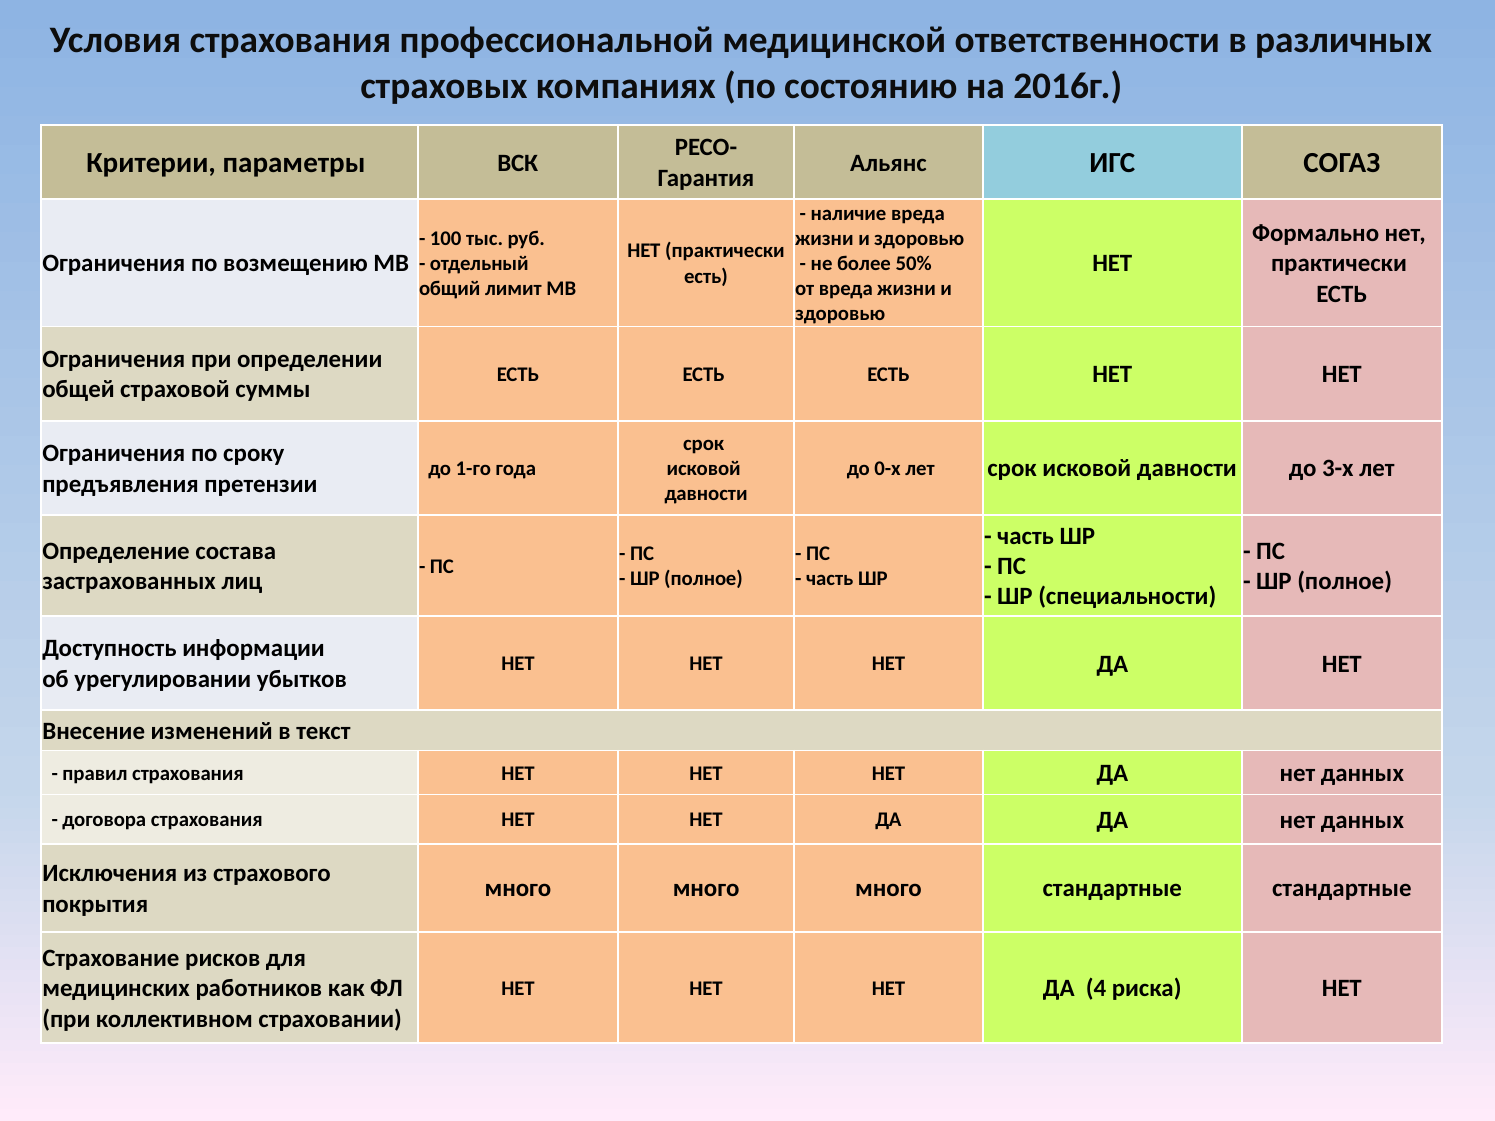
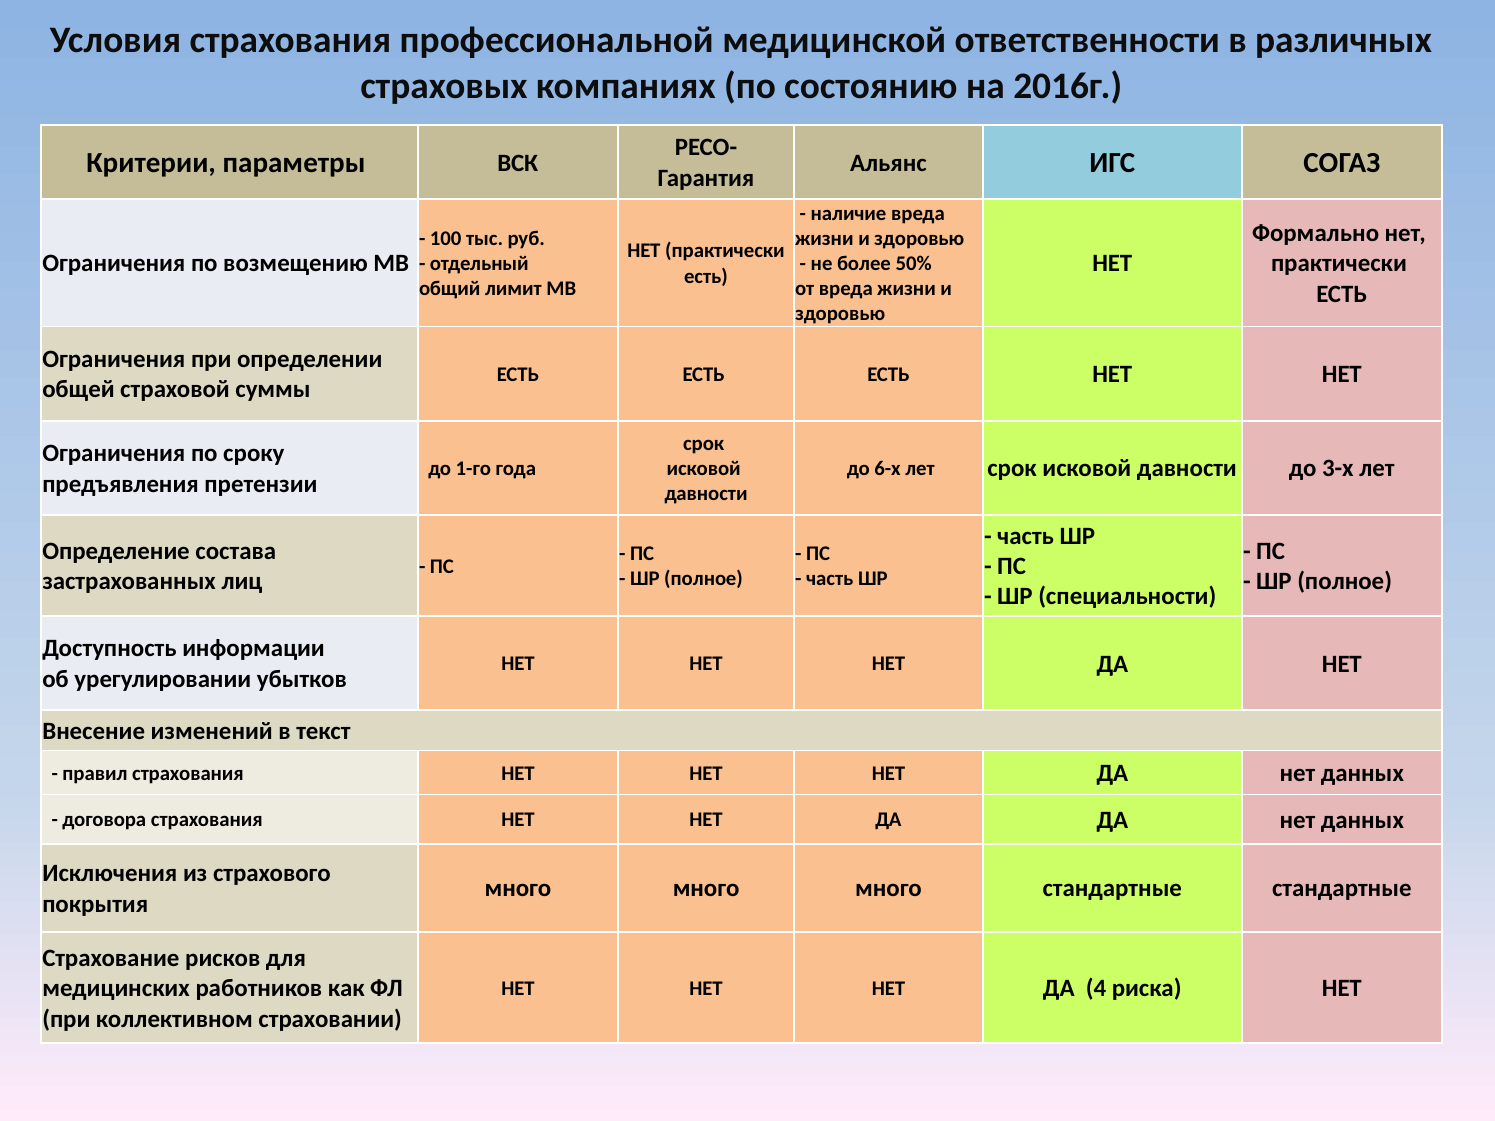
0-х: 0-х -> 6-х
